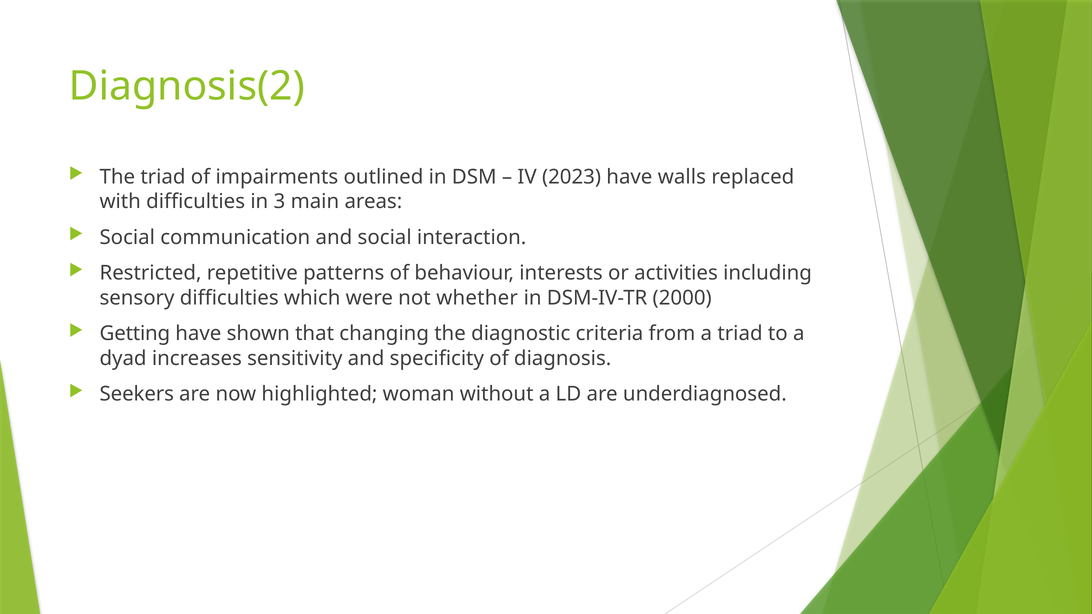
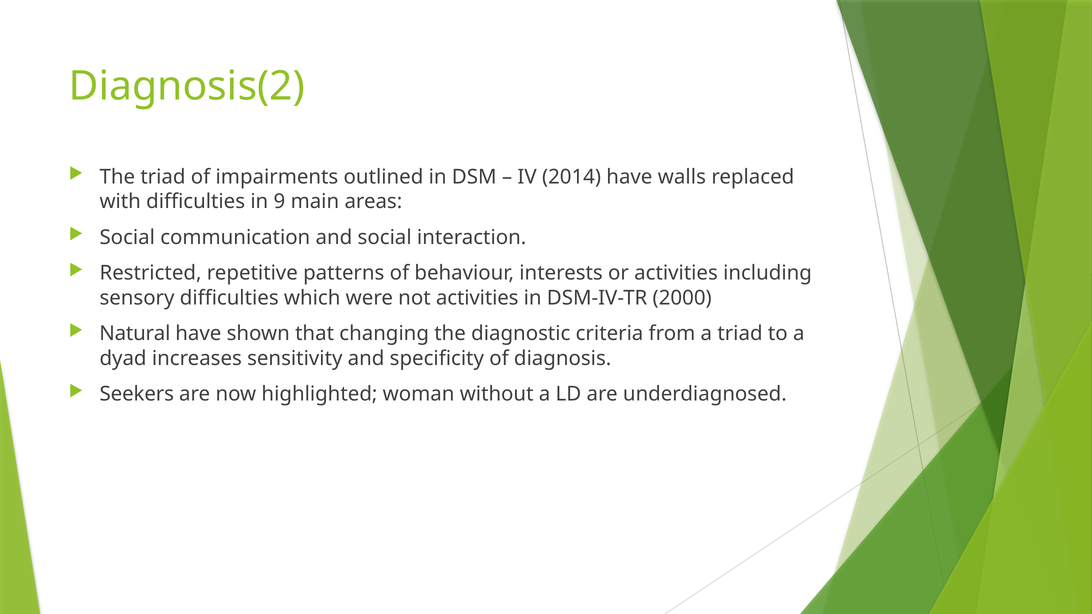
2023: 2023 -> 2014
3: 3 -> 9
not whether: whether -> activities
Getting: Getting -> Natural
